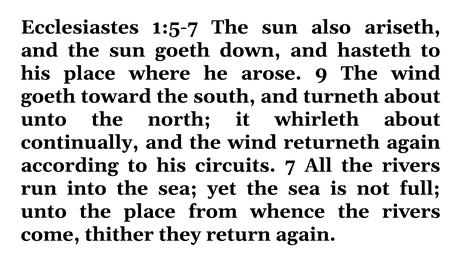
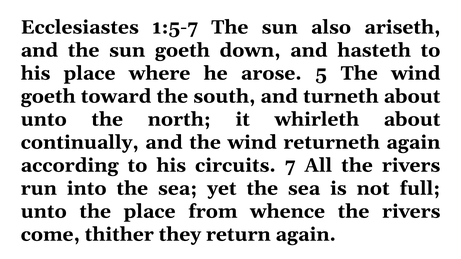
9: 9 -> 5
